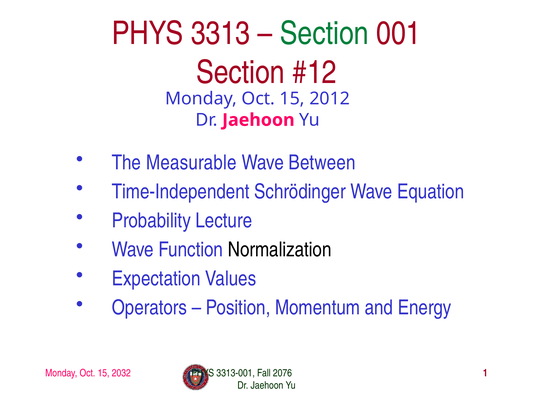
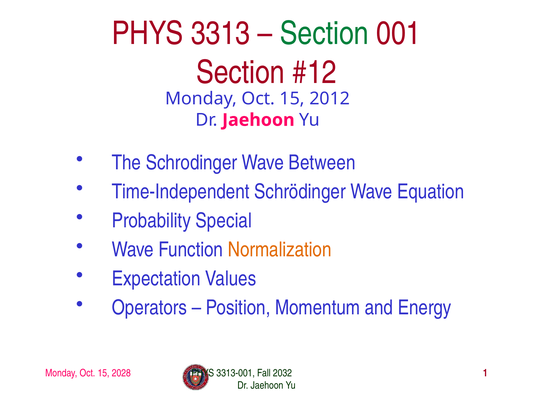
Measurable: Measurable -> Schrodinger
Lecture: Lecture -> Special
Normalization colour: black -> orange
2032: 2032 -> 2028
2076: 2076 -> 2032
